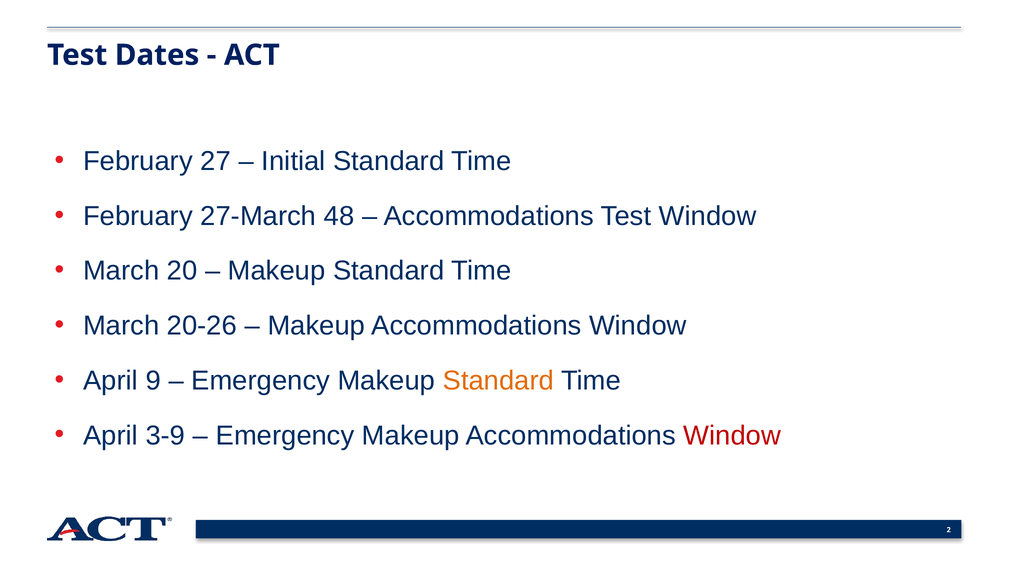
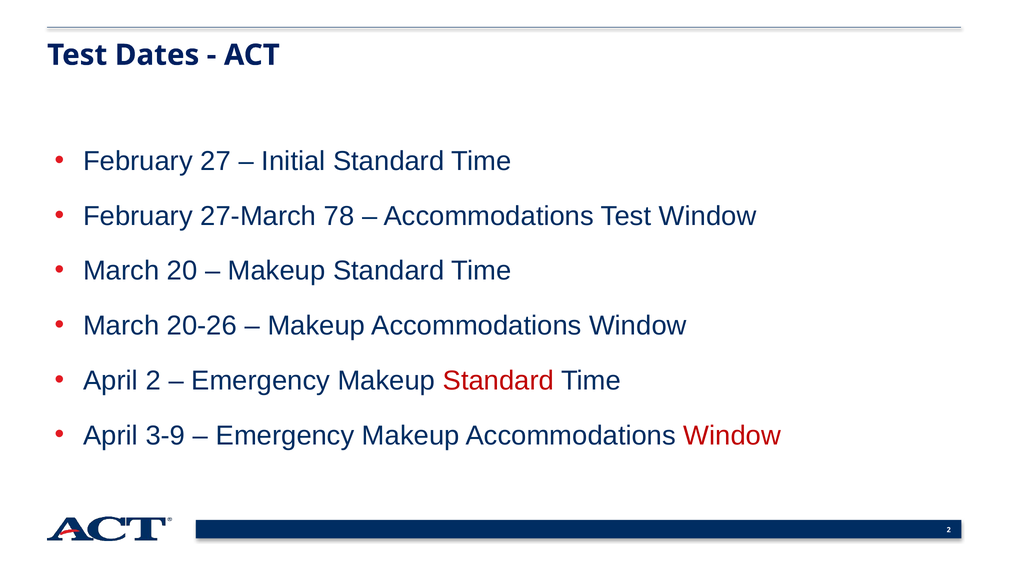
48: 48 -> 78
April 9: 9 -> 2
Standard at (498, 381) colour: orange -> red
